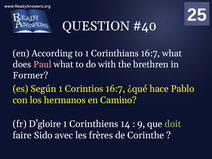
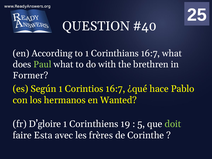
Paul colour: pink -> light green
Camino: Camino -> Wanted
Corinthiens 14: 14 -> 19
9: 9 -> 5
Sido: Sido -> Esta
